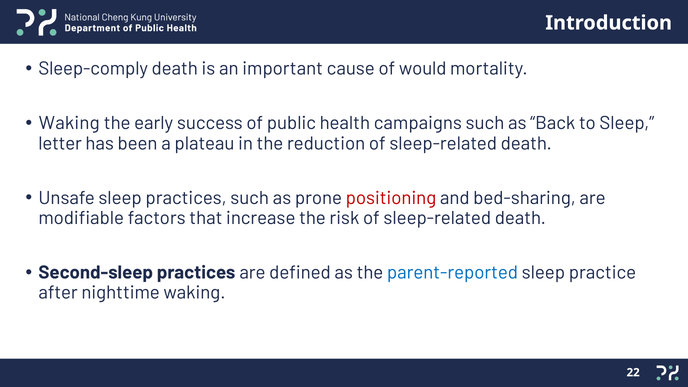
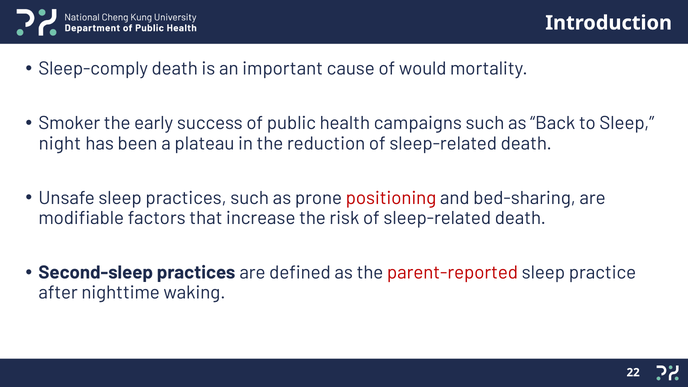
Waking at (69, 123): Waking -> Smoker
letter: letter -> night
parent-reported colour: blue -> red
